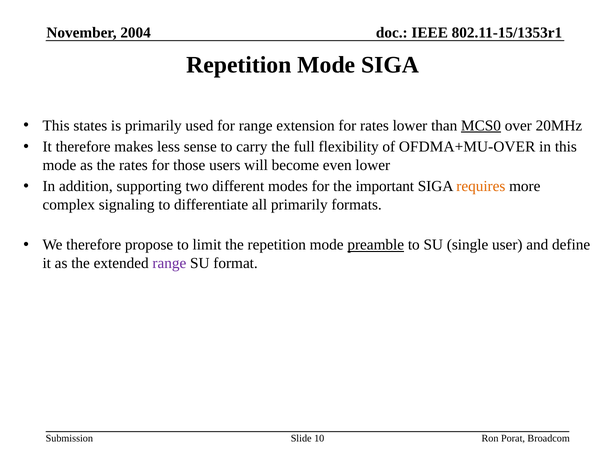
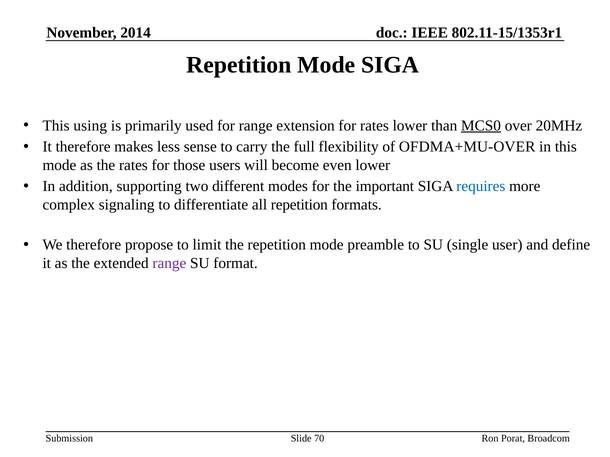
2004: 2004 -> 2014
states: states -> using
requires colour: orange -> blue
all primarily: primarily -> repetition
preamble underline: present -> none
10: 10 -> 70
